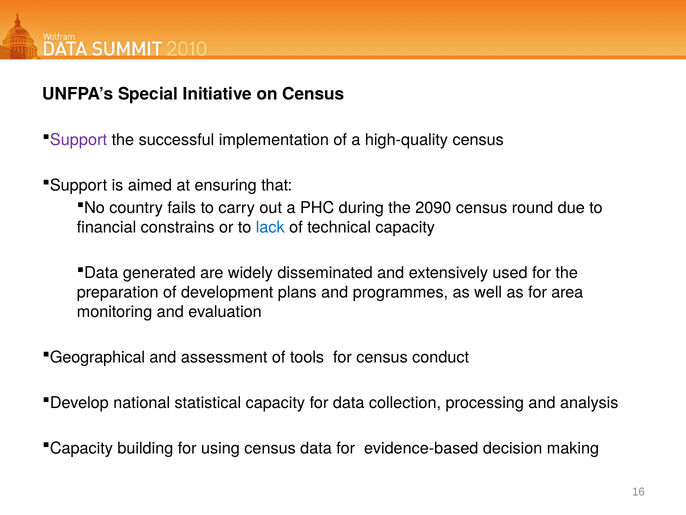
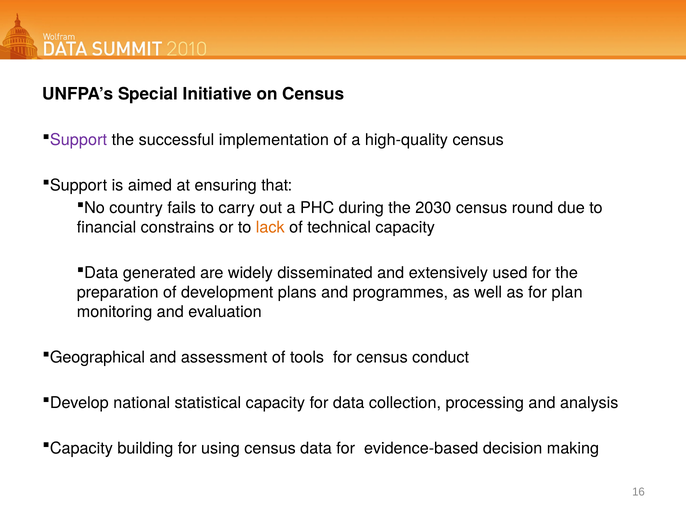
2090: 2090 -> 2030
lack colour: blue -> orange
area: area -> plan
